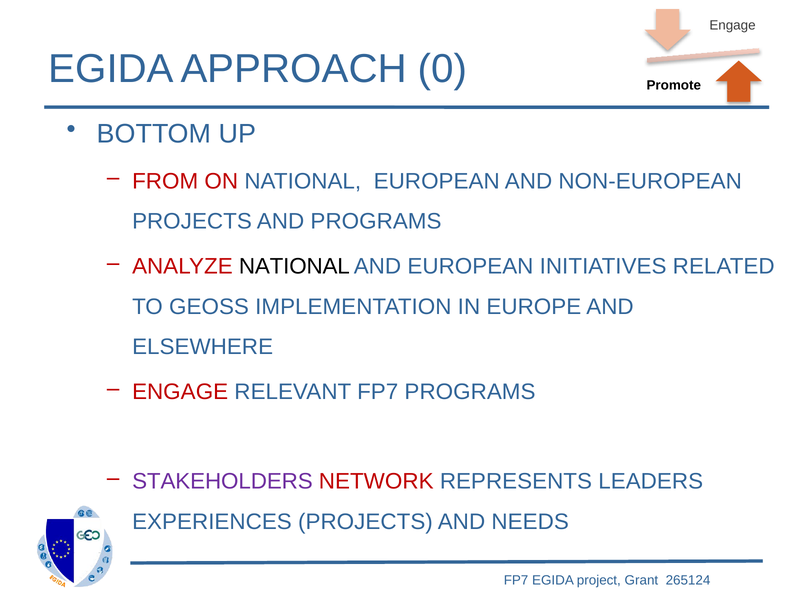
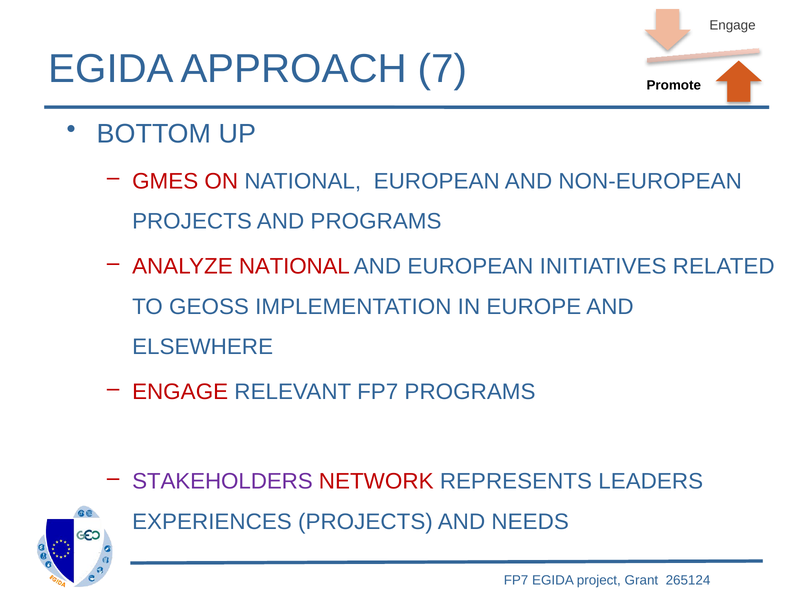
0: 0 -> 7
FROM: FROM -> GMES
NATIONAL at (294, 266) colour: black -> red
